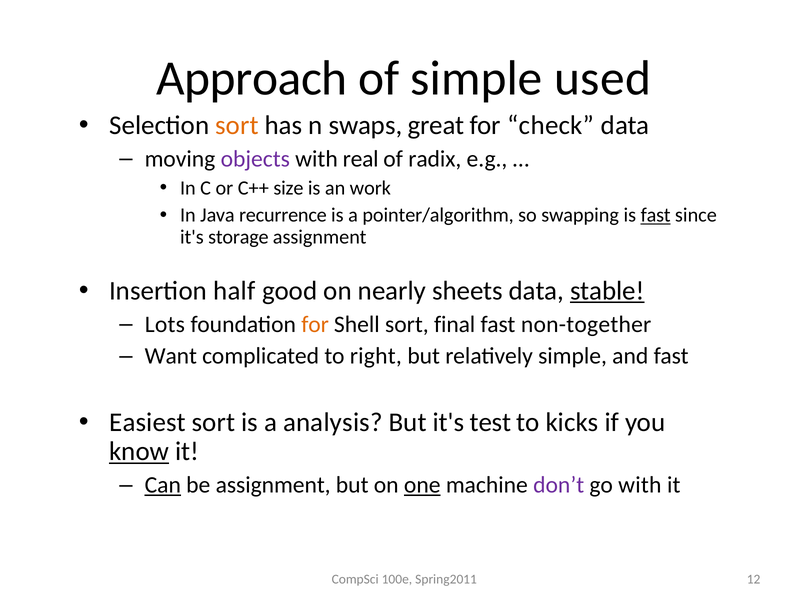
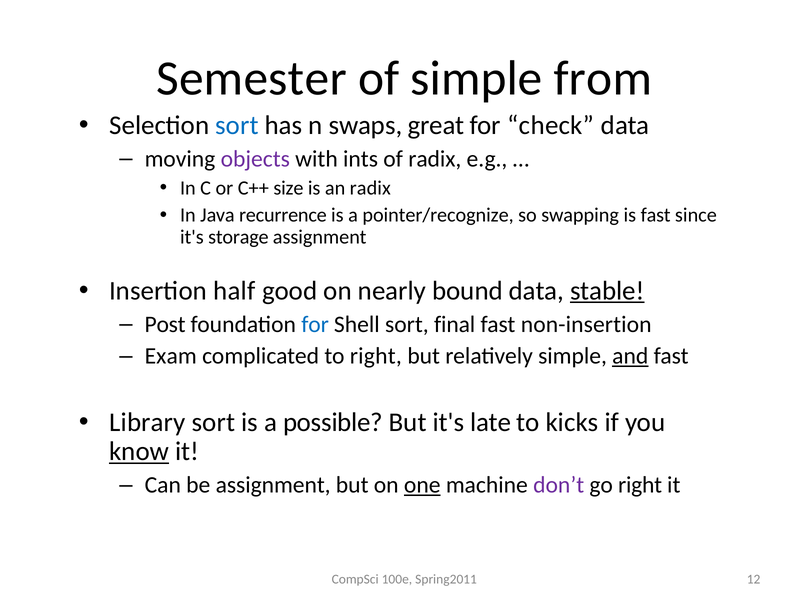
Approach: Approach -> Semester
used: used -> from
sort at (237, 125) colour: orange -> blue
real: real -> ints
an work: work -> radix
pointer/algorithm: pointer/algorithm -> pointer/recognize
fast at (656, 215) underline: present -> none
sheets: sheets -> bound
Lots: Lots -> Post
for at (315, 324) colour: orange -> blue
non-together: non-together -> non-insertion
Want: Want -> Exam
and underline: none -> present
Easiest: Easiest -> Library
analysis: analysis -> possible
test: test -> late
Can underline: present -> none
go with: with -> right
